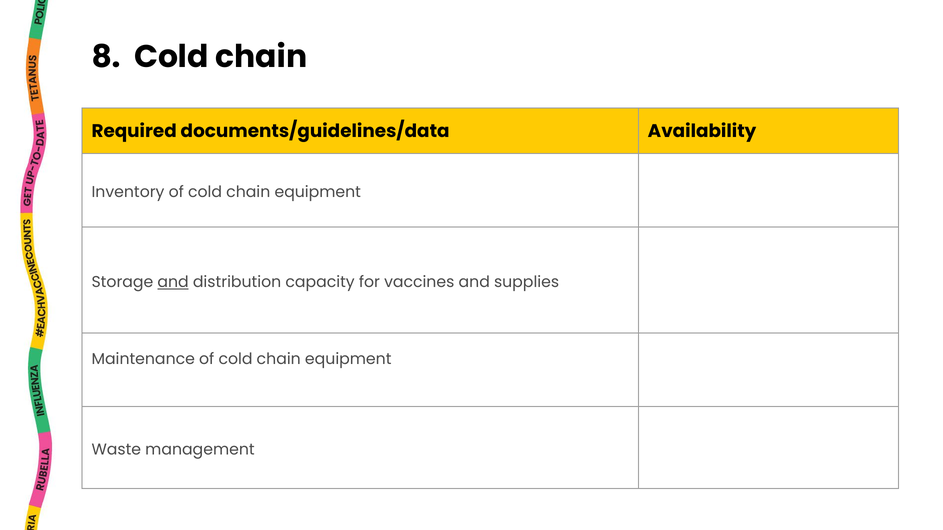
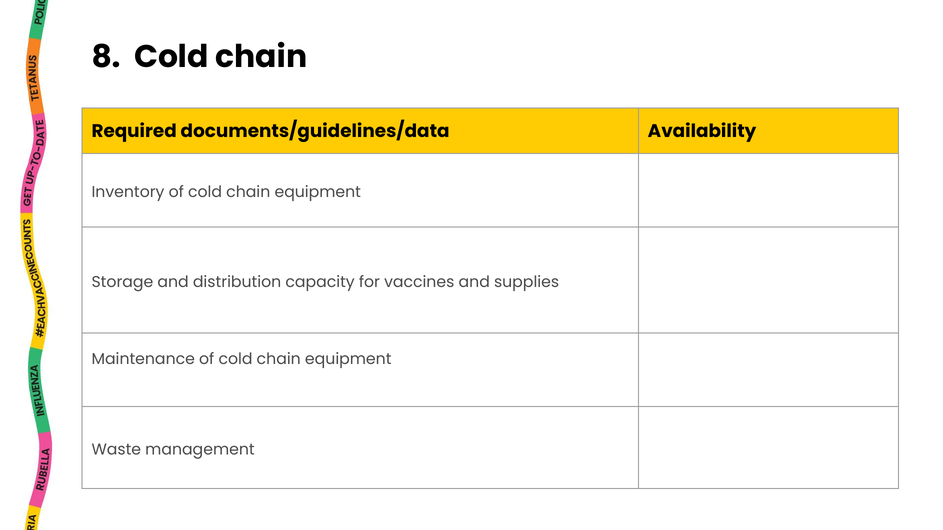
and at (173, 282) underline: present -> none
